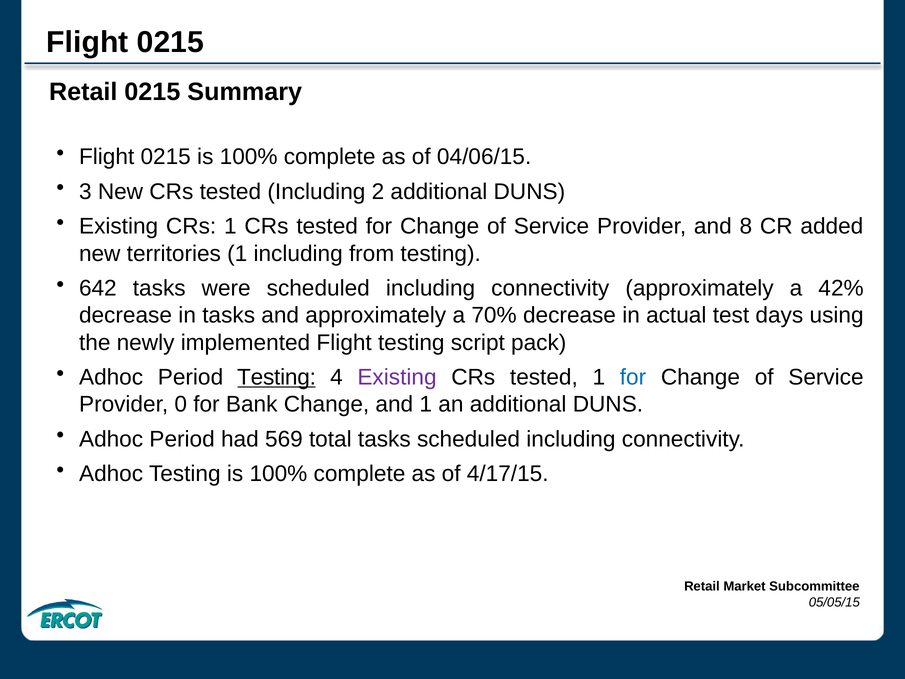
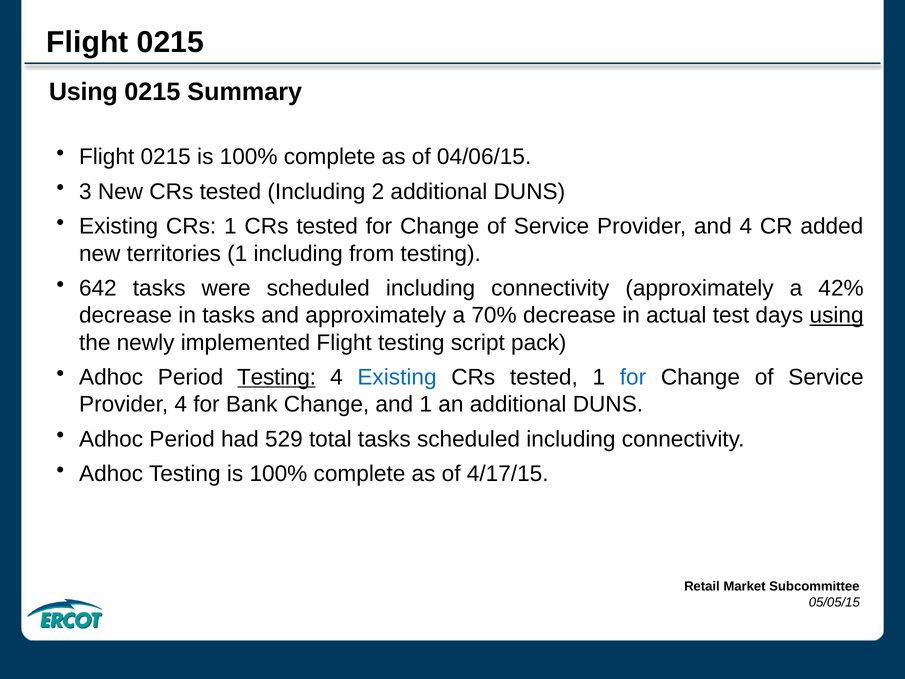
Retail at (83, 92): Retail -> Using
and 8: 8 -> 4
using at (837, 315) underline: none -> present
Existing at (397, 377) colour: purple -> blue
Provider 0: 0 -> 4
569: 569 -> 529
